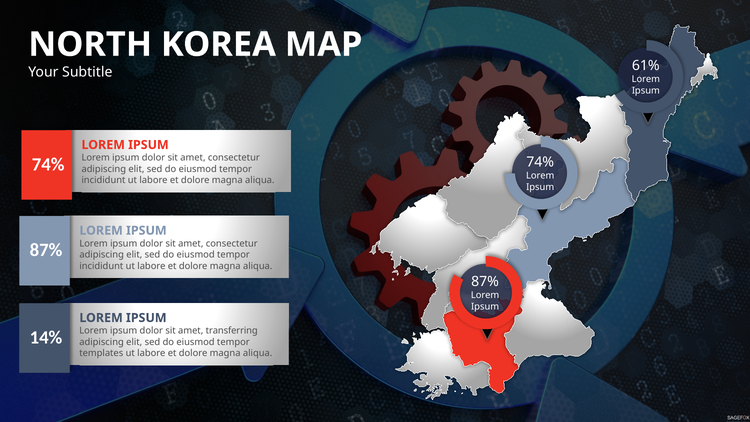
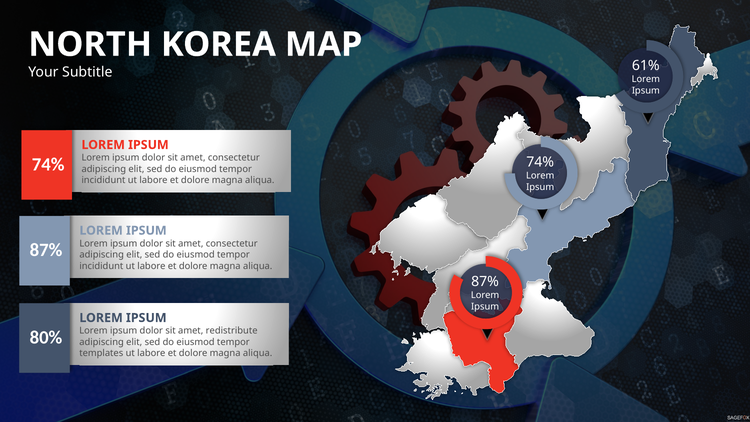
transferring: transferring -> redistribute
14%: 14% -> 80%
